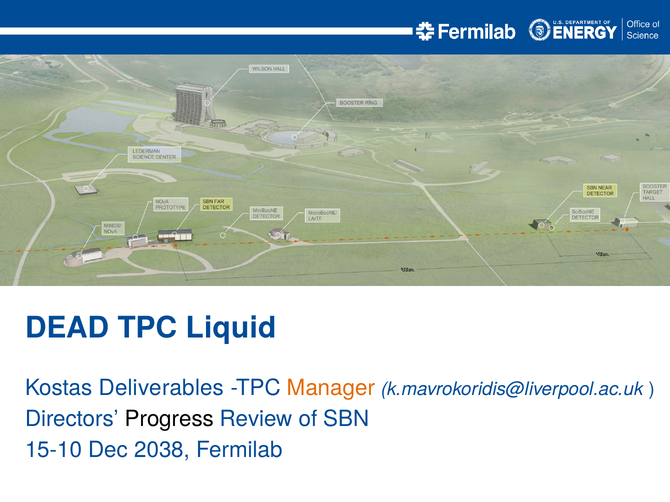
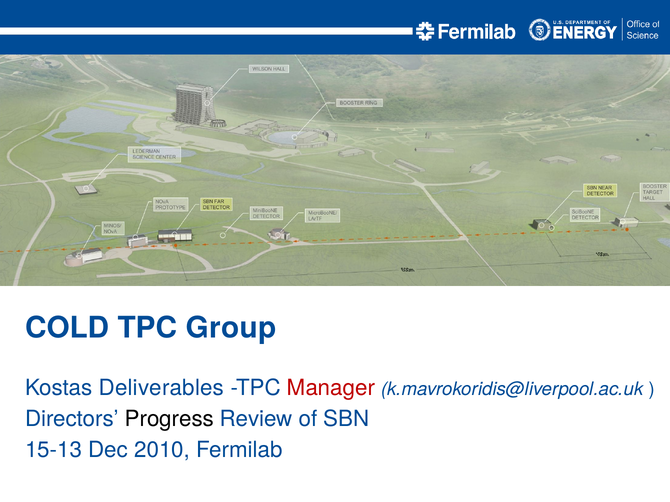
DEAD: DEAD -> COLD
Liquid: Liquid -> Group
Manager colour: orange -> red
15-10: 15-10 -> 15-13
2038: 2038 -> 2010
